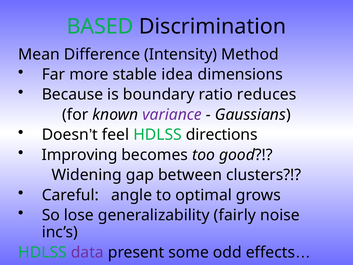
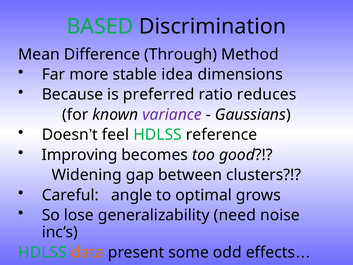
Intensity: Intensity -> Through
boundary: boundary -> preferred
directions: directions -> reference
fairly: fairly -> need
data colour: purple -> orange
